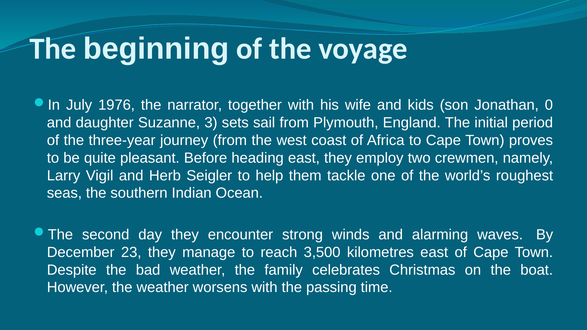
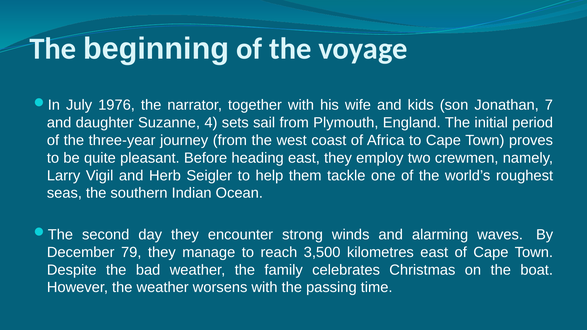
0: 0 -> 7
3: 3 -> 4
23: 23 -> 79
